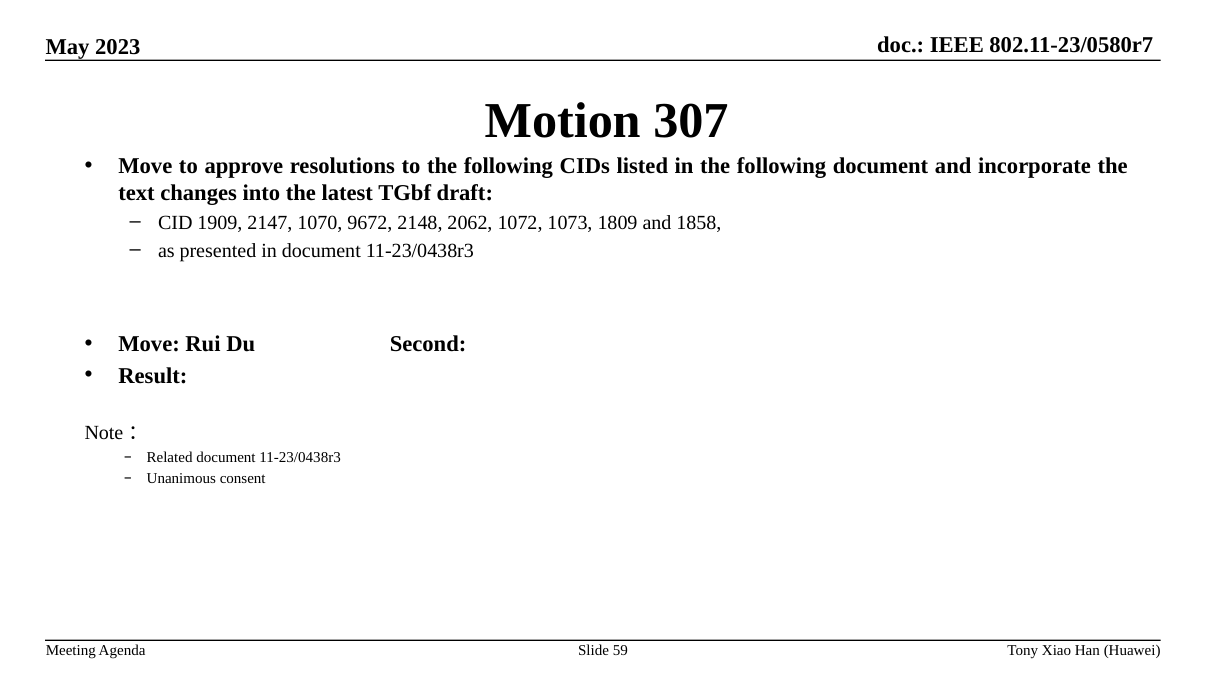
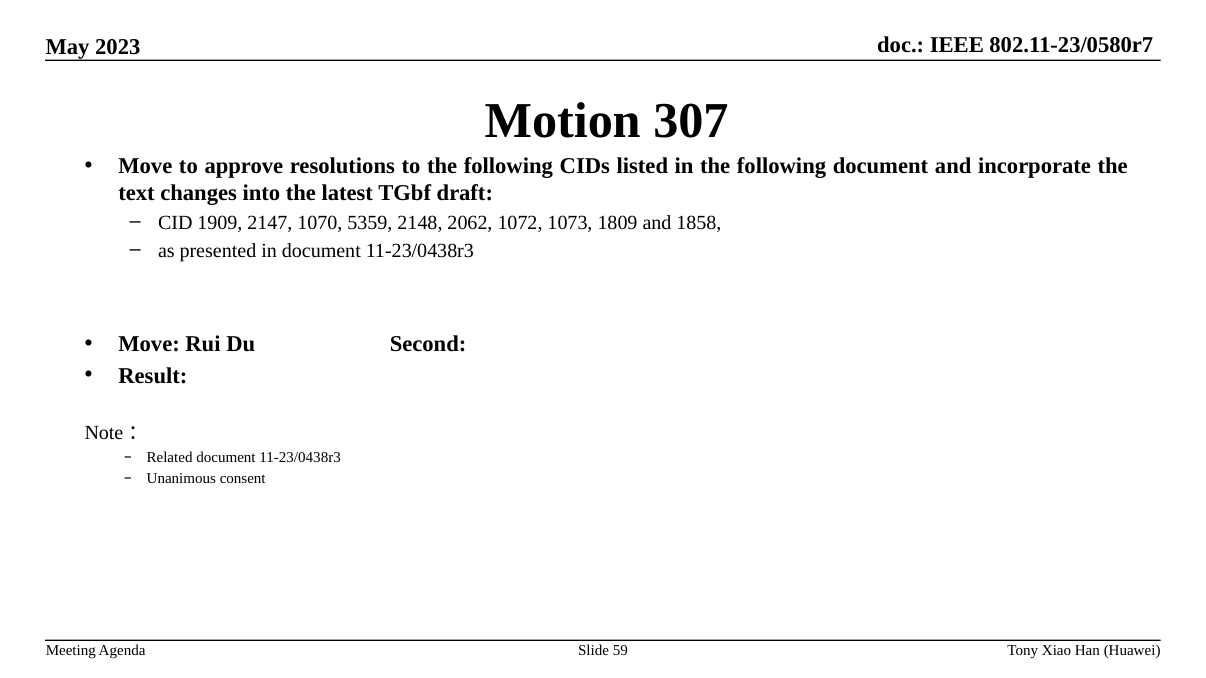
9672: 9672 -> 5359
